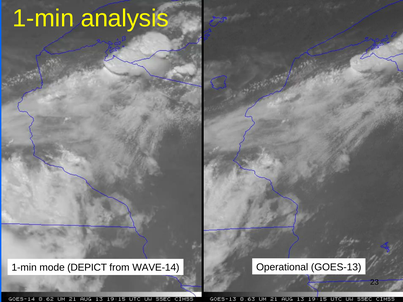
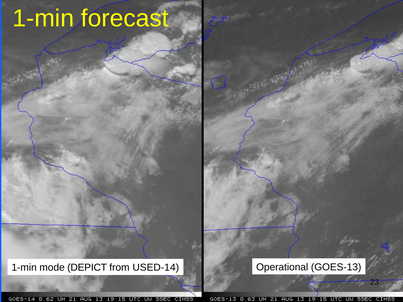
analysis: analysis -> forecast
WAVE-14: WAVE-14 -> USED-14
